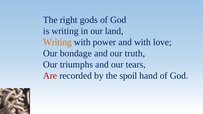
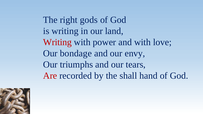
Writing at (57, 42) colour: orange -> red
truth: truth -> envy
spoil: spoil -> shall
